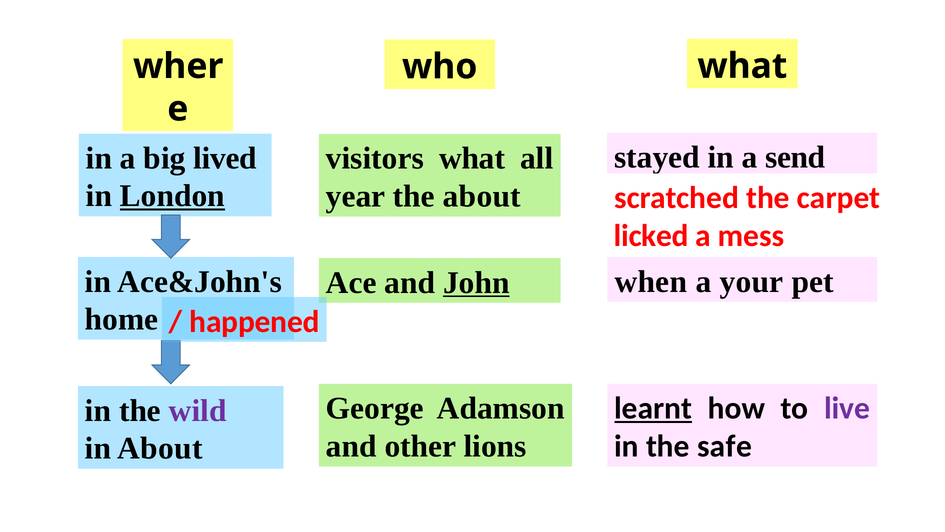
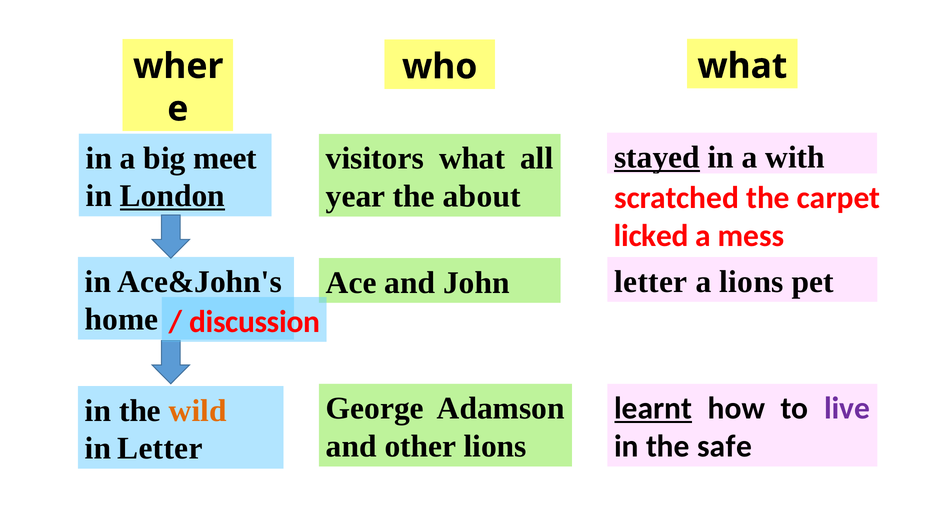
stayed underline: none -> present
send: send -> with
lived: lived -> meet
when at (651, 281): when -> letter
a your: your -> lions
John underline: present -> none
happened: happened -> discussion
wild colour: purple -> orange
in About: About -> Letter
